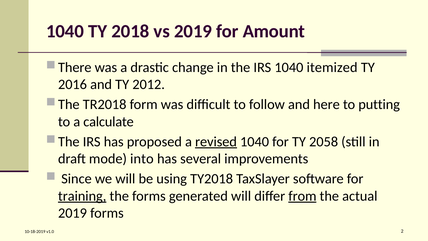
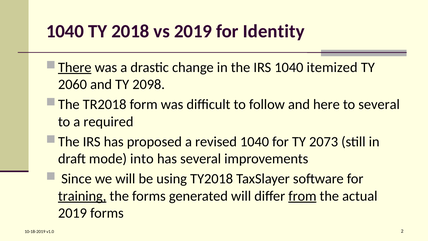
Amount: Amount -> Identity
There underline: none -> present
2016: 2016 -> 2060
2012: 2012 -> 2098
to putting: putting -> several
calculate: calculate -> required
revised underline: present -> none
2058: 2058 -> 2073
